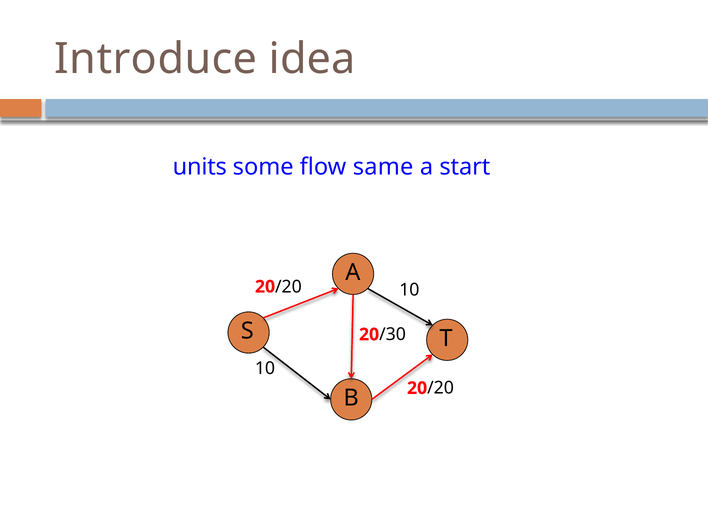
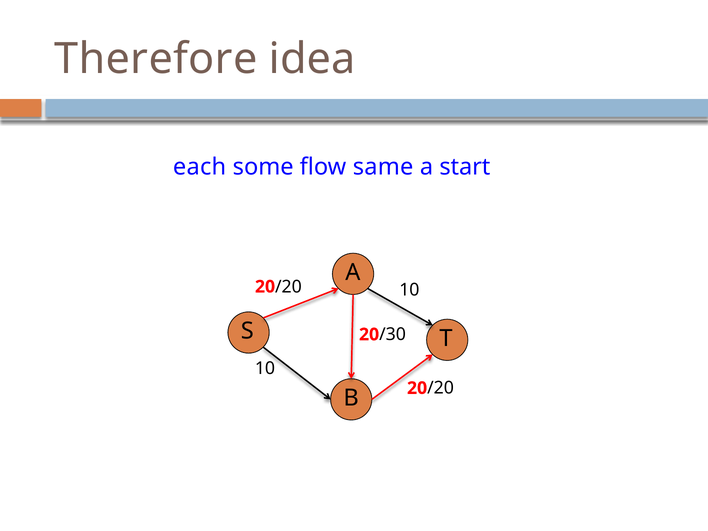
Introduce: Introduce -> Therefore
units: units -> each
